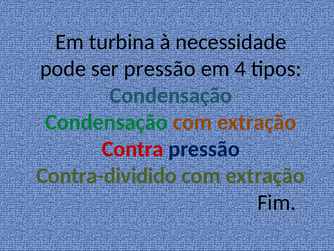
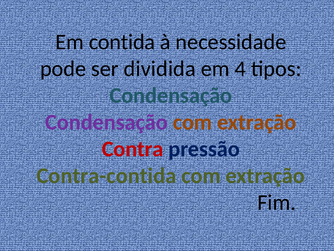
turbina: turbina -> contida
ser pressão: pressão -> dividida
Condensação at (106, 122) colour: green -> purple
Contra-dividido: Contra-dividido -> Contra-contida
